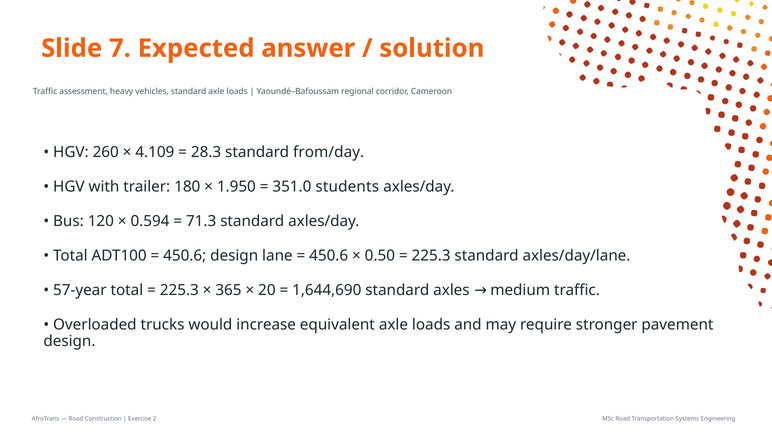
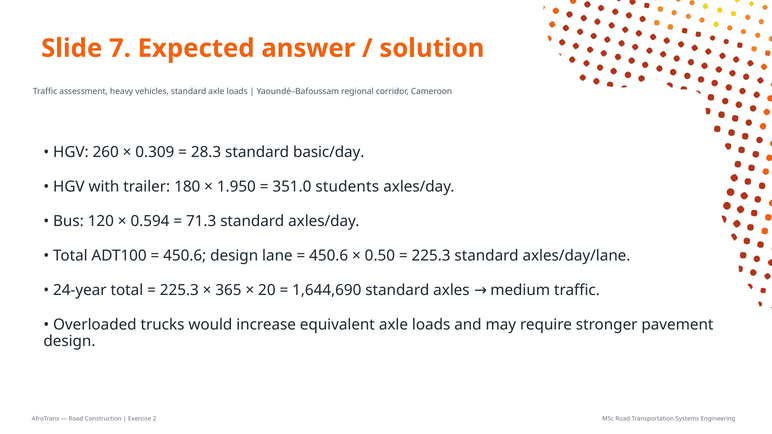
4.109: 4.109 -> 0.309
from/day: from/day -> basic/day
57-year: 57-year -> 24-year
